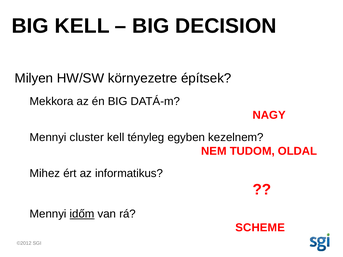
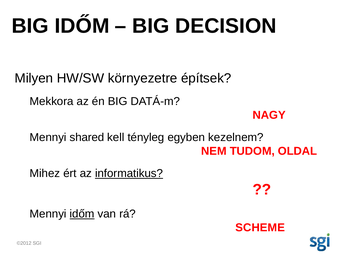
BIG KELL: KELL -> IDŐM
cluster: cluster -> shared
informatikus underline: none -> present
